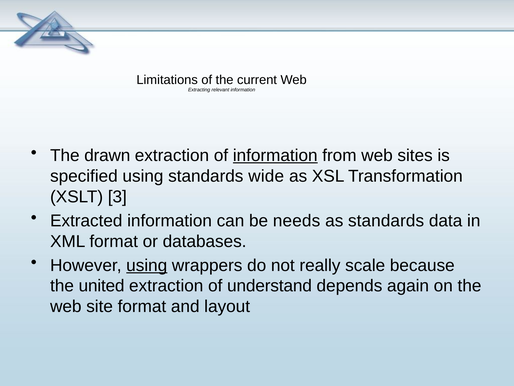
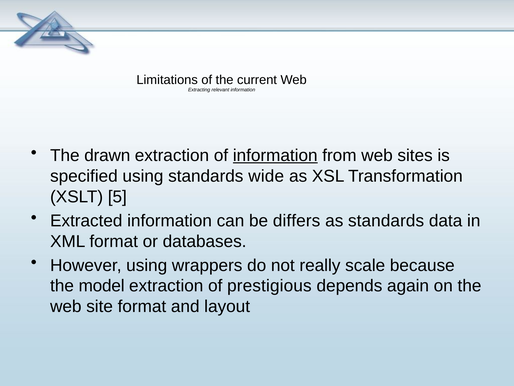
3: 3 -> 5
needs: needs -> differs
using at (147, 265) underline: present -> none
united: united -> model
understand: understand -> prestigious
